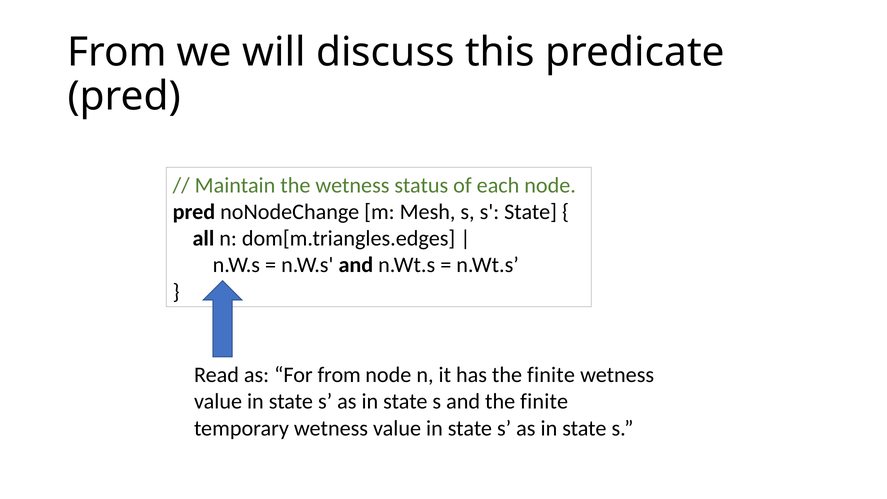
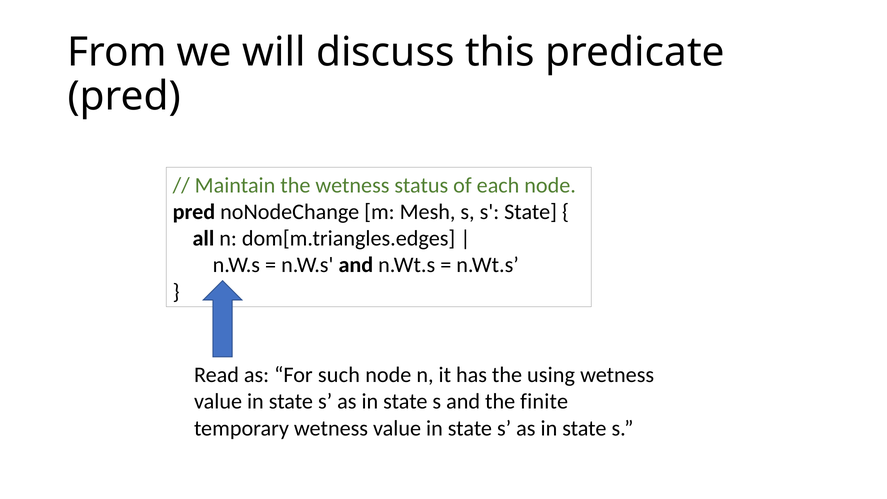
For from: from -> such
has the finite: finite -> using
